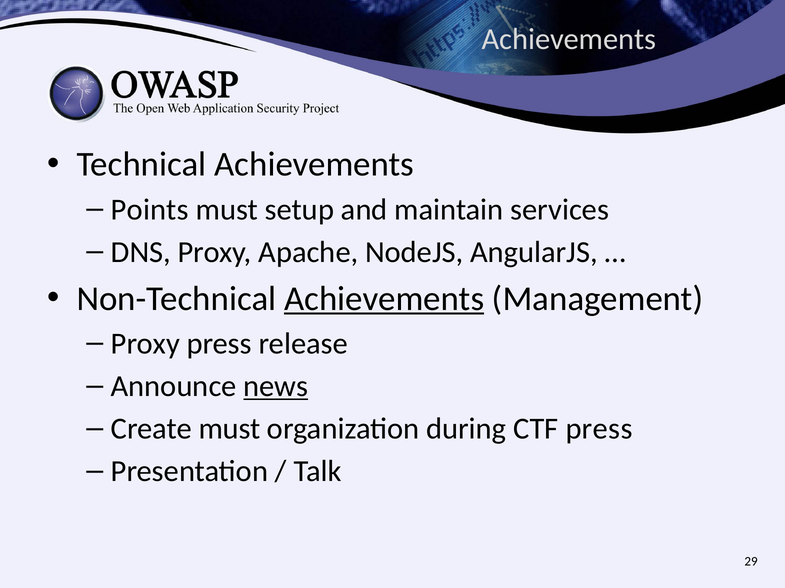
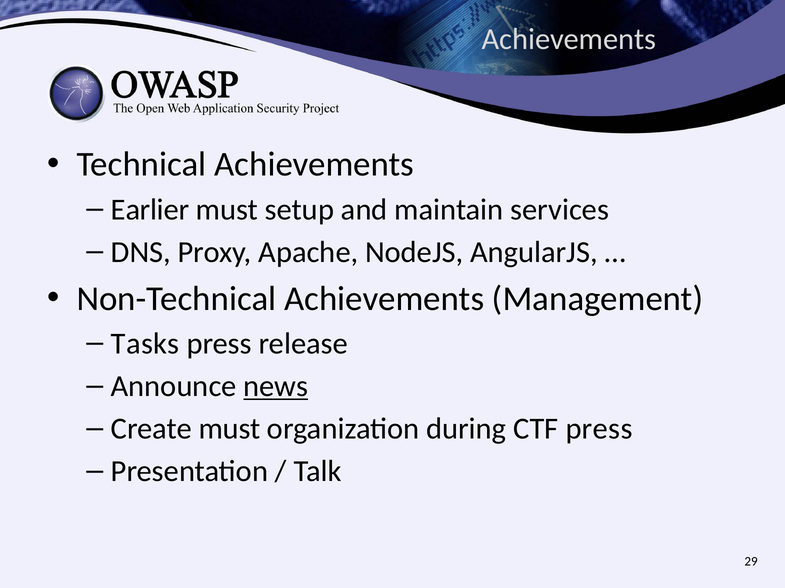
Points: Points -> Earlier
Achievements at (384, 299) underline: present -> none
Proxy at (145, 344): Proxy -> Tasks
